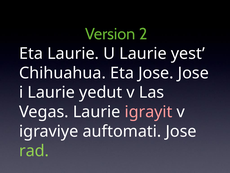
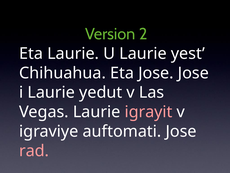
rad colour: light green -> pink
